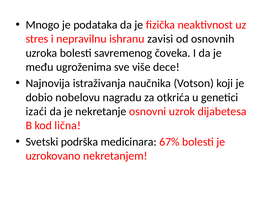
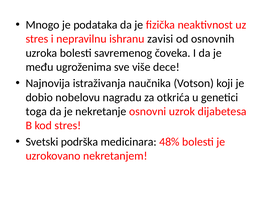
izaći: izaći -> toga
kod lična: lična -> stres
67%: 67% -> 48%
